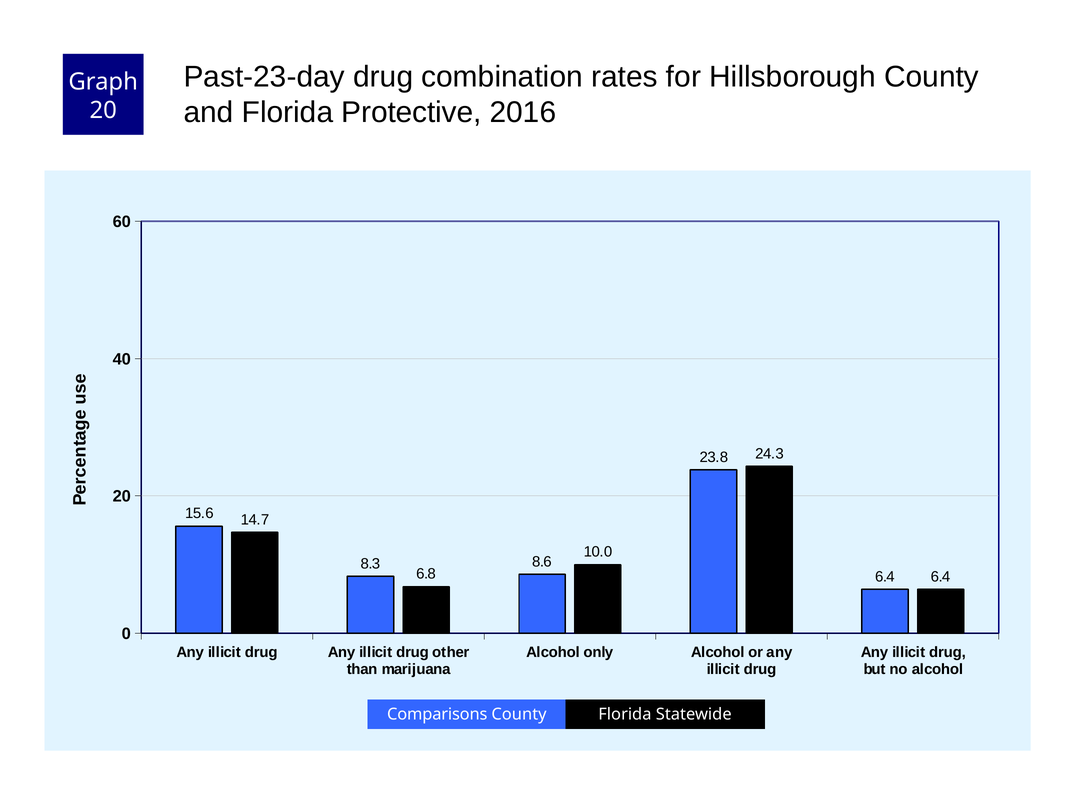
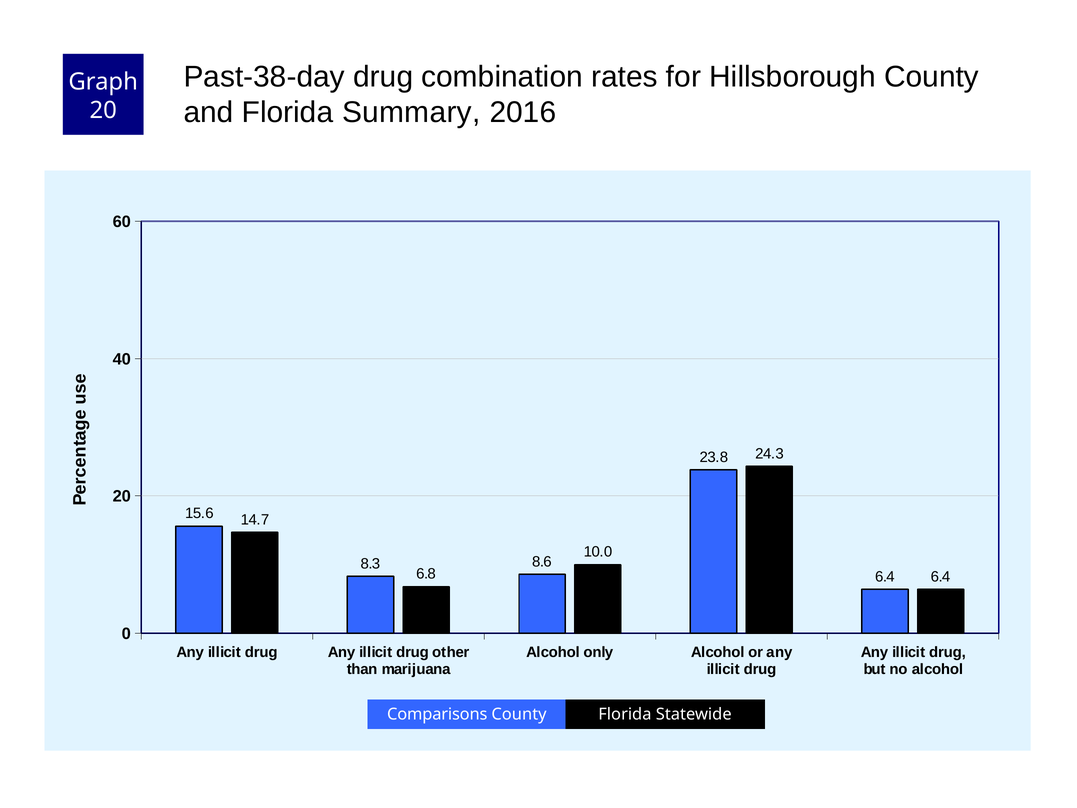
Past-23-day: Past-23-day -> Past-38-day
Protective: Protective -> Summary
